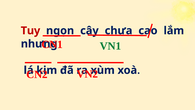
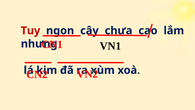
VN1 colour: green -> black
